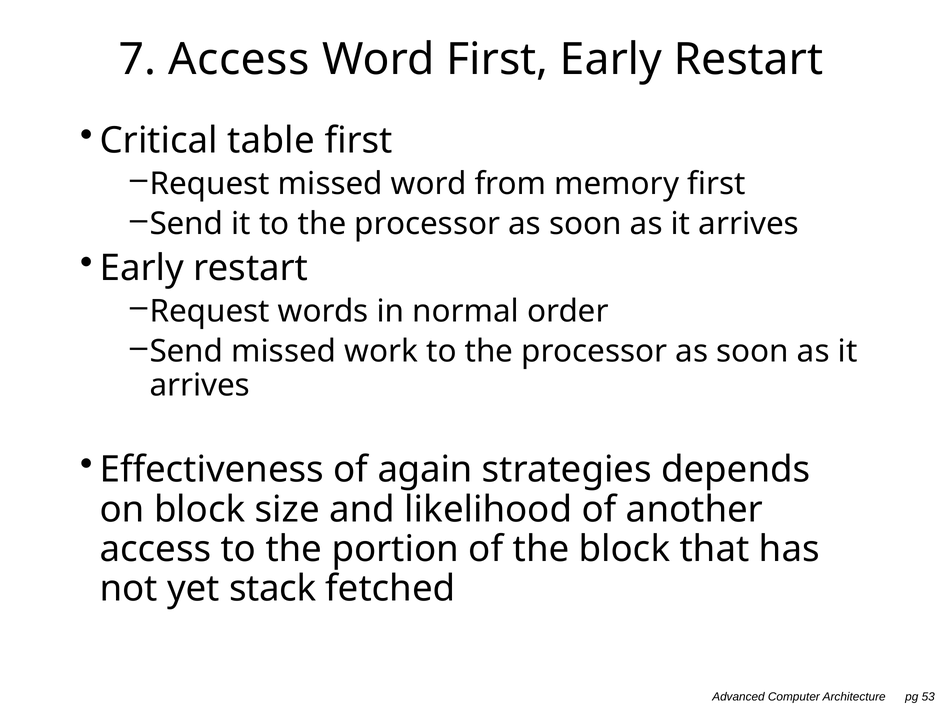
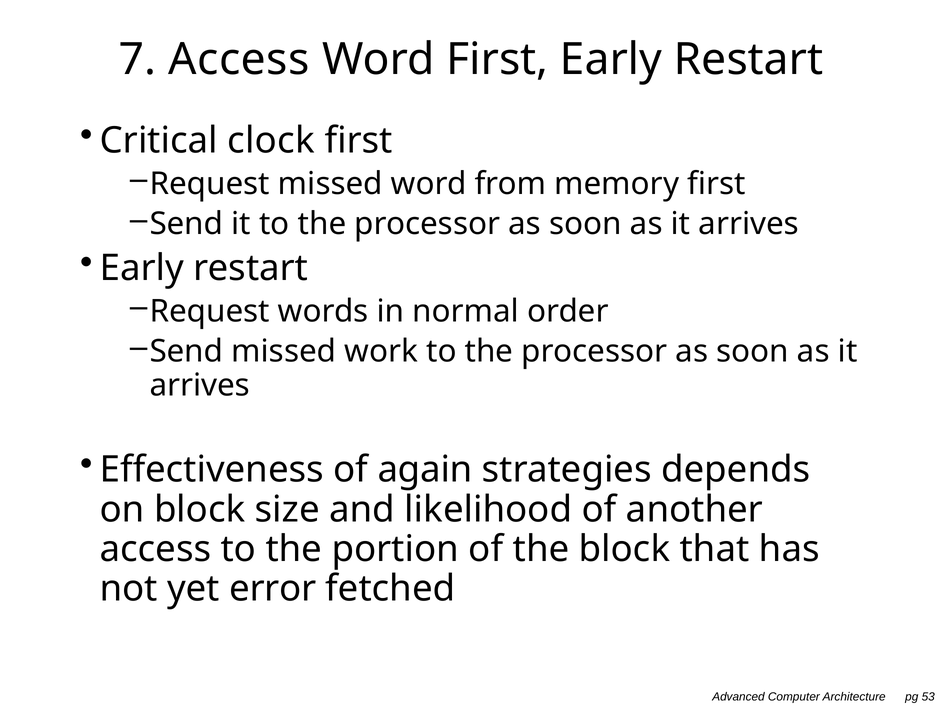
table: table -> clock
stack: stack -> error
